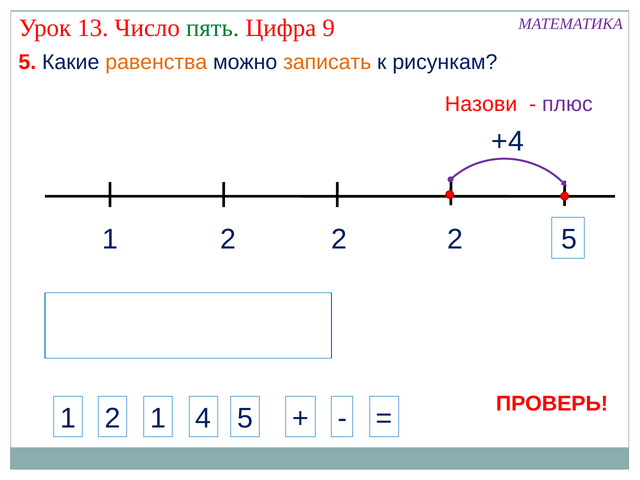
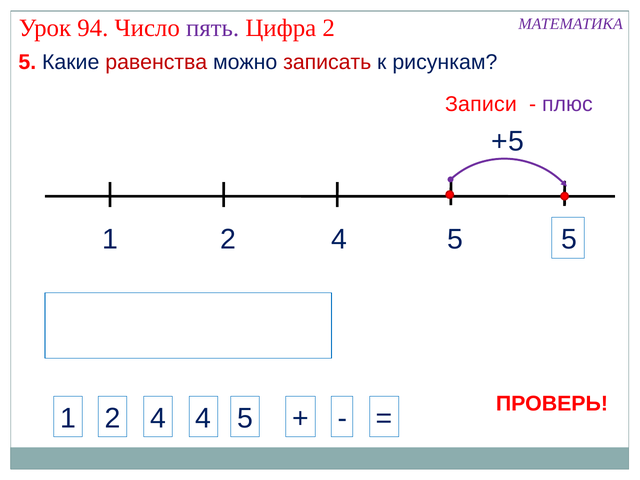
13: 13 -> 94
пять colour: green -> purple
Цифра 9: 9 -> 2
равенства colour: orange -> red
записать colour: orange -> red
Назови: Назови -> Записи
+4: +4 -> +5
2 at (339, 240): 2 -> 4
2 at (455, 240): 2 -> 5
2 1: 1 -> 4
